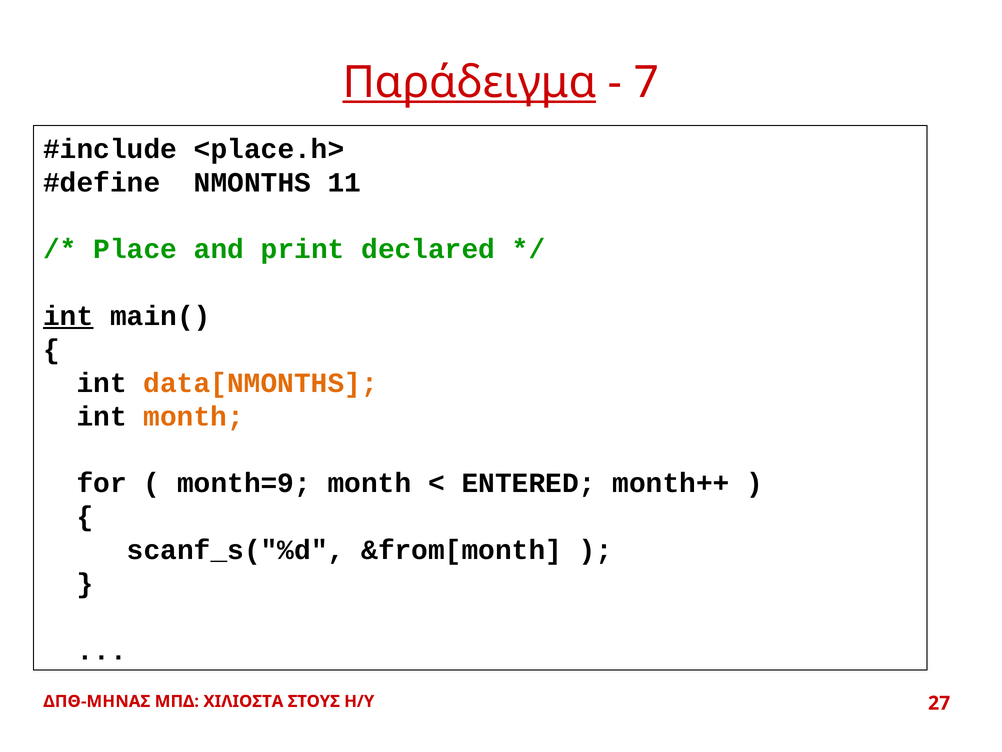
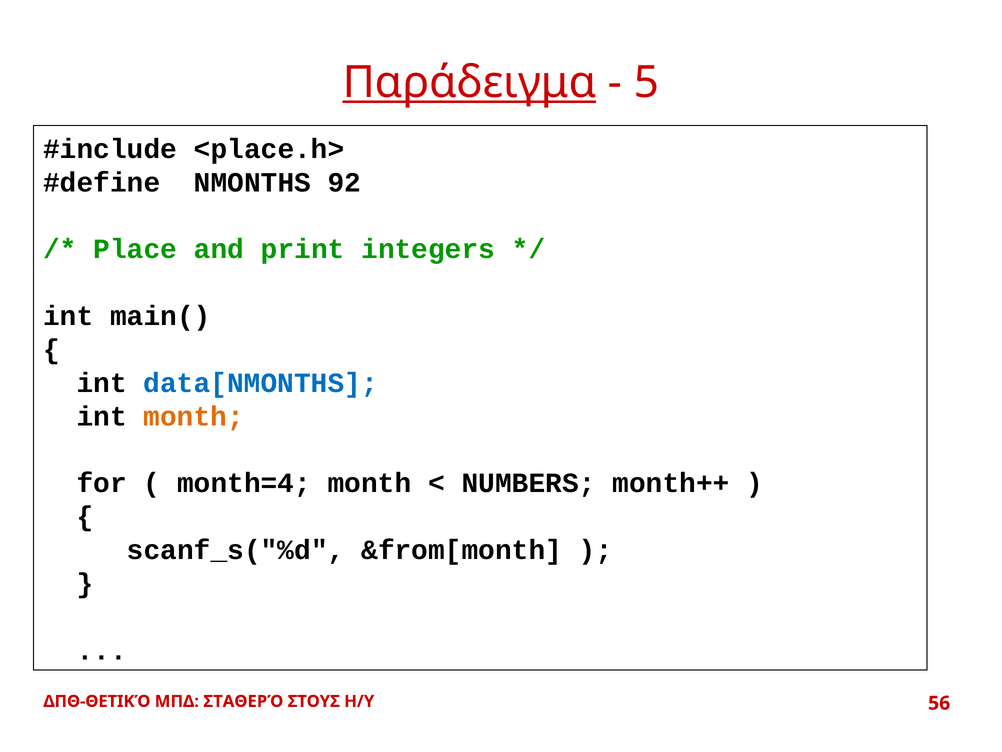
7: 7 -> 5
11: 11 -> 92
declared: declared -> integers
int at (68, 316) underline: present -> none
data[NMONTHS colour: orange -> blue
month=9: month=9 -> month=4
ENTERED: ENTERED -> NUMBERS
ΔΠΘ-ΜΗΝΑΣ: ΔΠΘ-ΜΗΝΑΣ -> ΔΠΘ-ΘΕΤΙΚΌ
ΧΙΛΙΟΣΤΑ: ΧΙΛΙΟΣΤΑ -> ΣΤΑΘΕΡΌ
27: 27 -> 56
